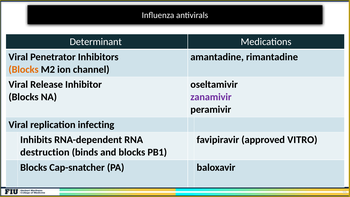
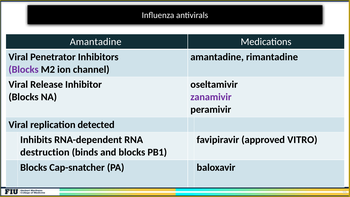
Determinant at (96, 42): Determinant -> Amantadine
Blocks at (24, 69) colour: orange -> purple
infecting: infecting -> detected
